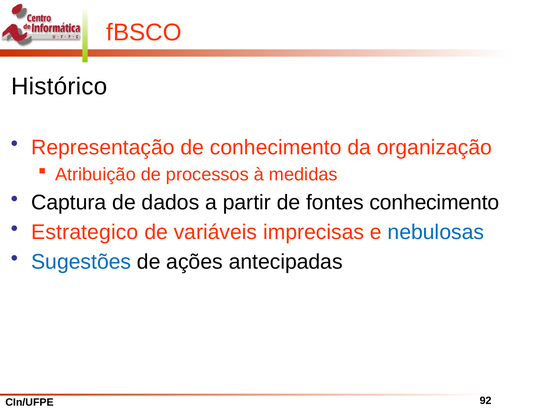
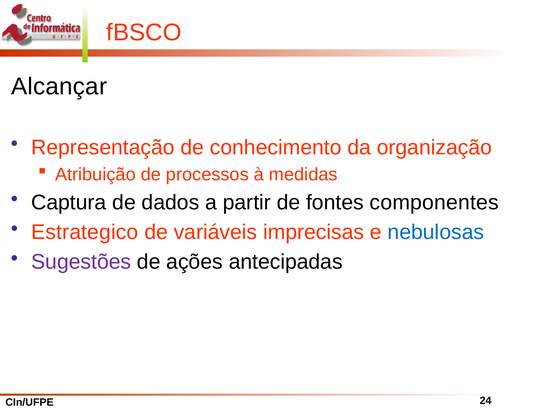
Histórico: Histórico -> Alcançar
fontes conhecimento: conhecimento -> componentes
Sugestões colour: blue -> purple
92: 92 -> 24
